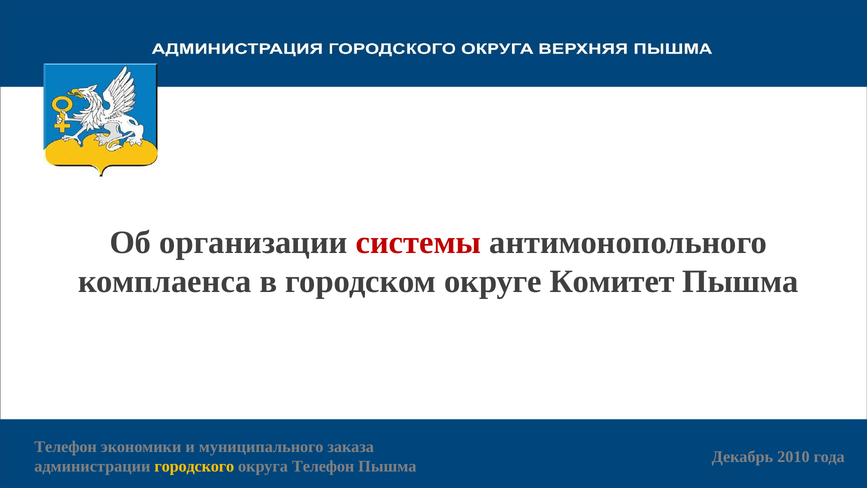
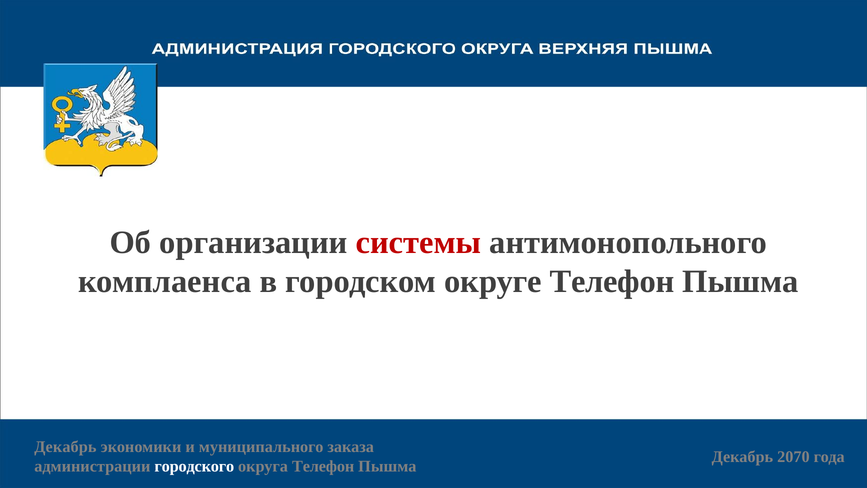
округе Комитет: Комитет -> Телефон
Телефон at (66, 447): Телефон -> Декабрь
2010: 2010 -> 2070
городского colour: yellow -> white
